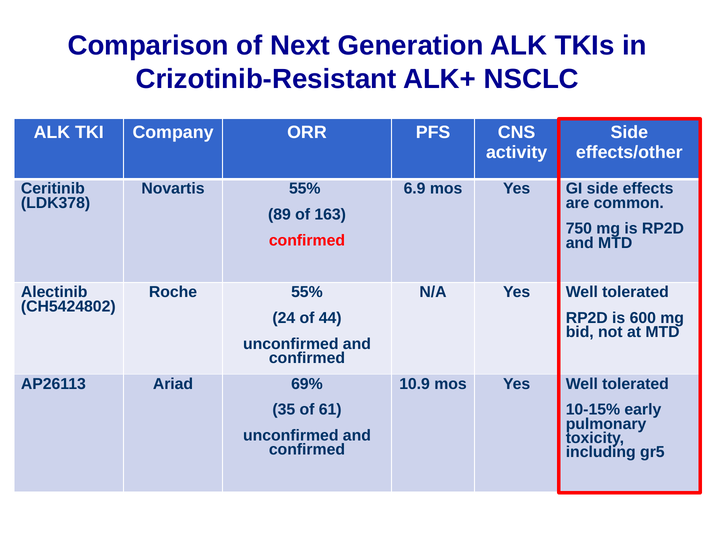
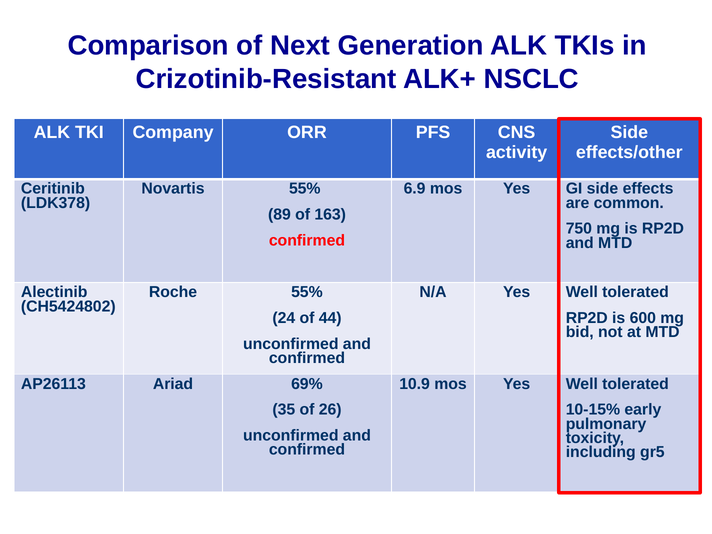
61: 61 -> 26
